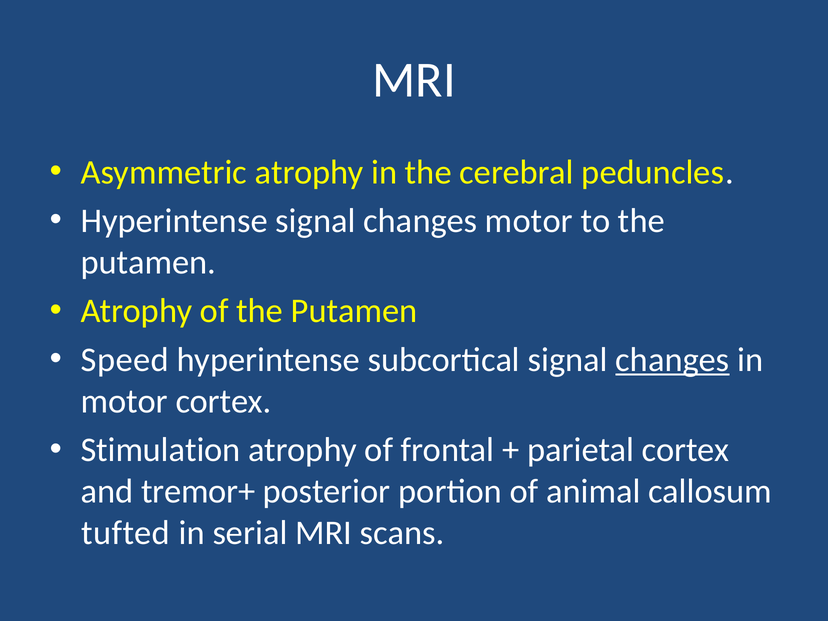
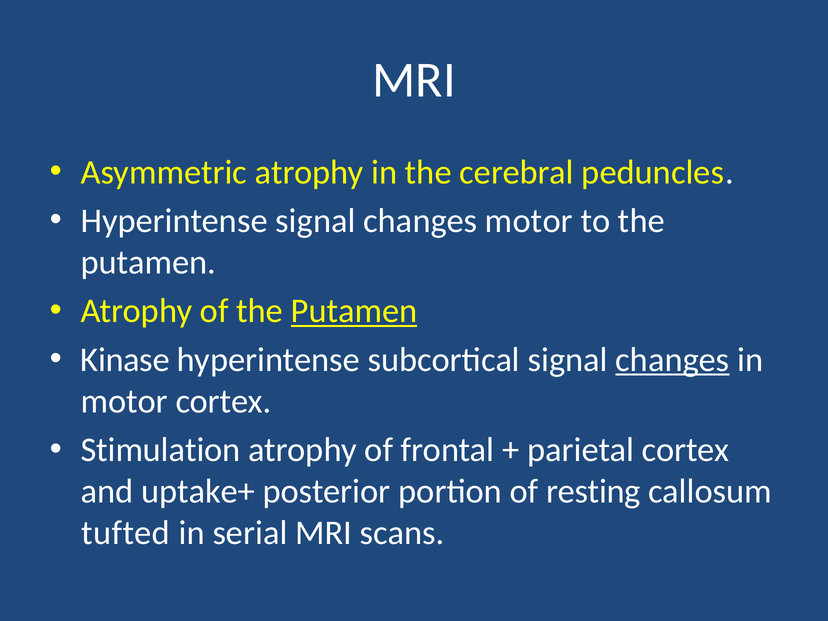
Putamen at (354, 311) underline: none -> present
Speed: Speed -> Kinase
tremor+: tremor+ -> uptake+
animal: animal -> resting
